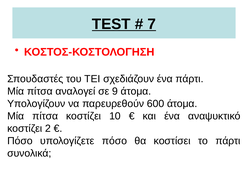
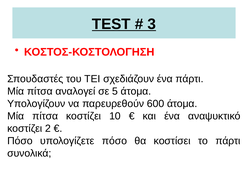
7: 7 -> 3
9: 9 -> 5
